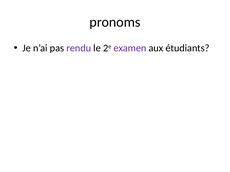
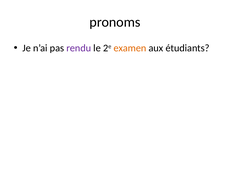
examen colour: purple -> orange
